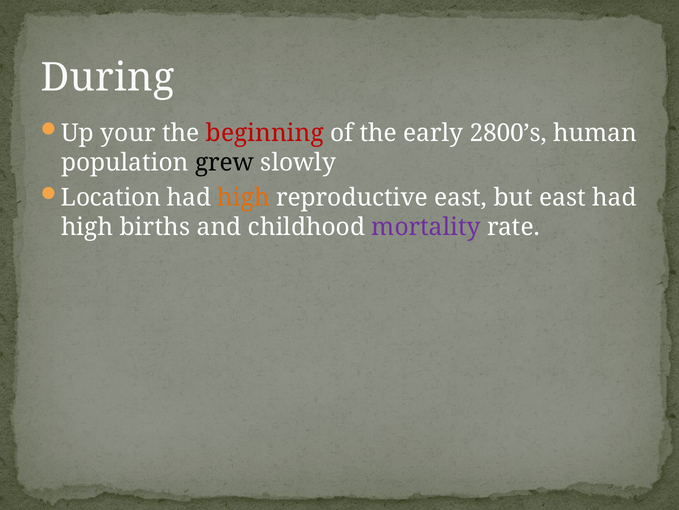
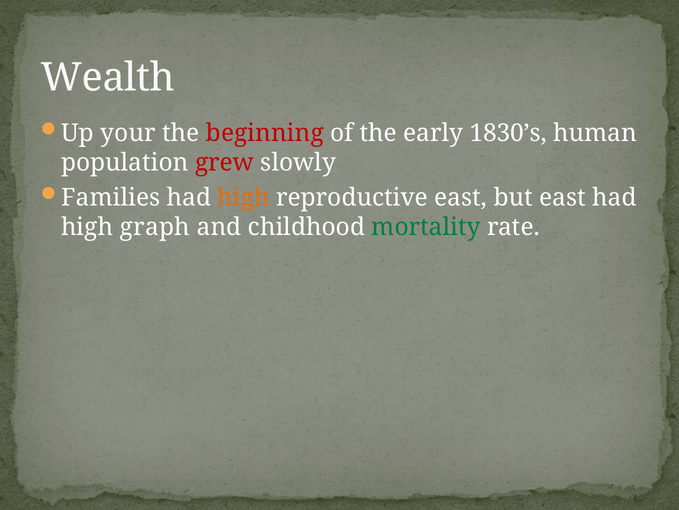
During: During -> Wealth
2800’s: 2800’s -> 1830’s
grew colour: black -> red
Location: Location -> Families
births: births -> graph
mortality colour: purple -> green
